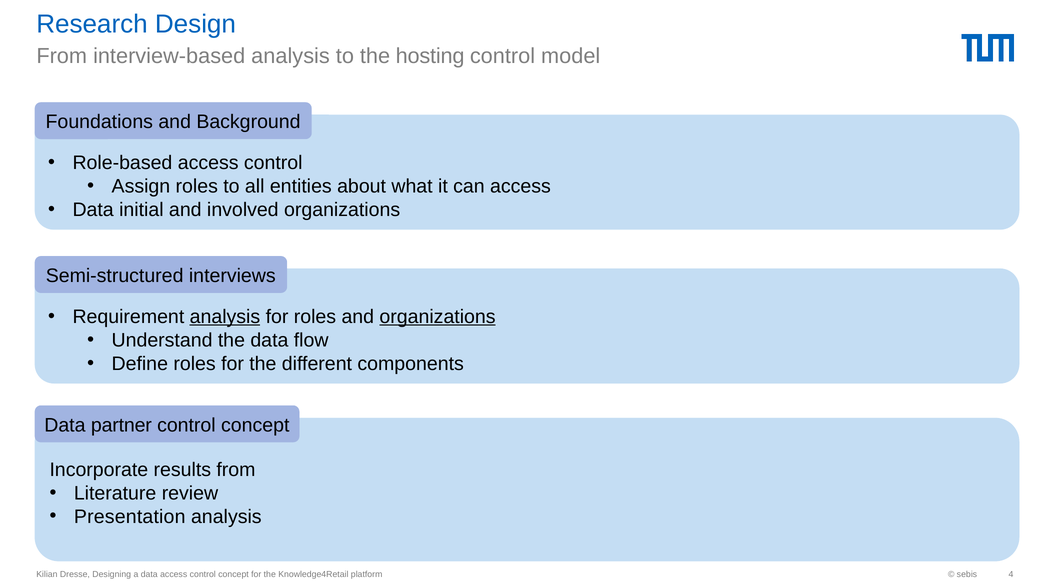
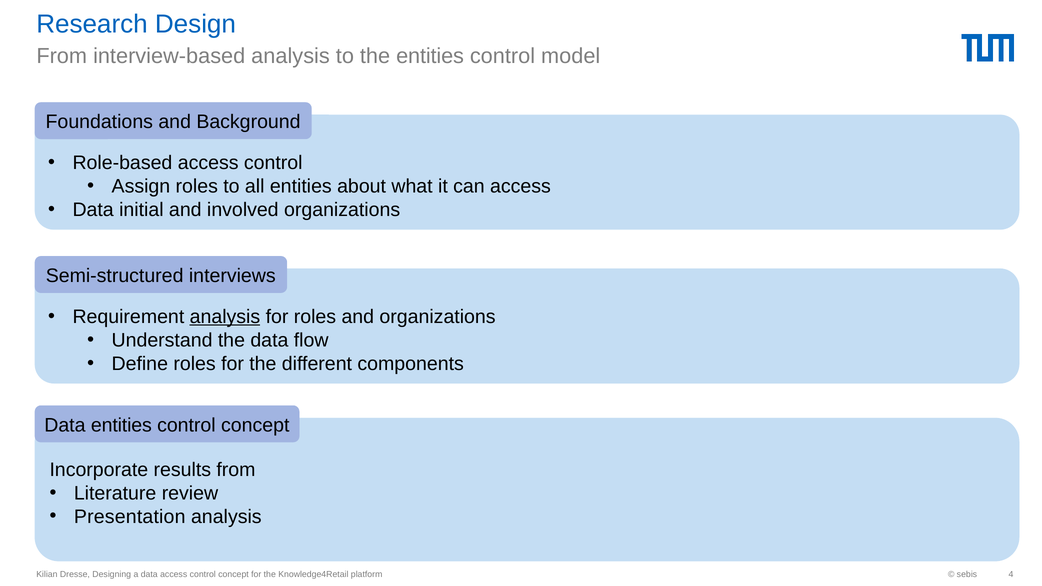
the hosting: hosting -> entities
organizations at (438, 317) underline: present -> none
Data partner: partner -> entities
